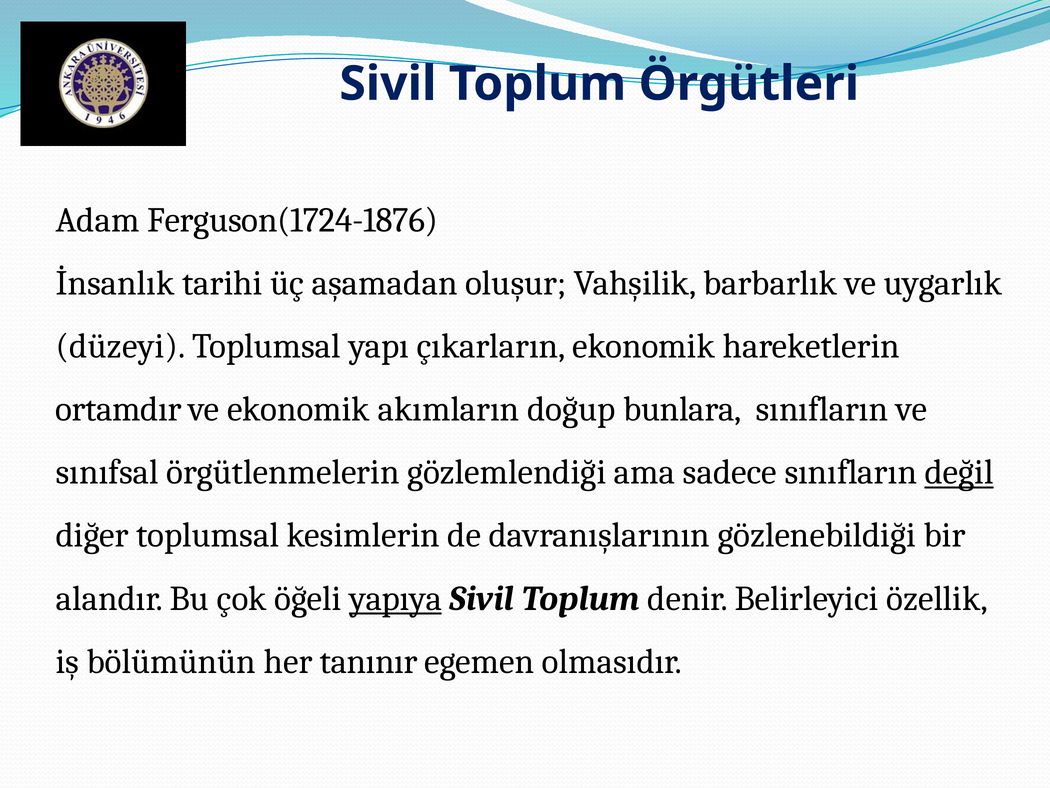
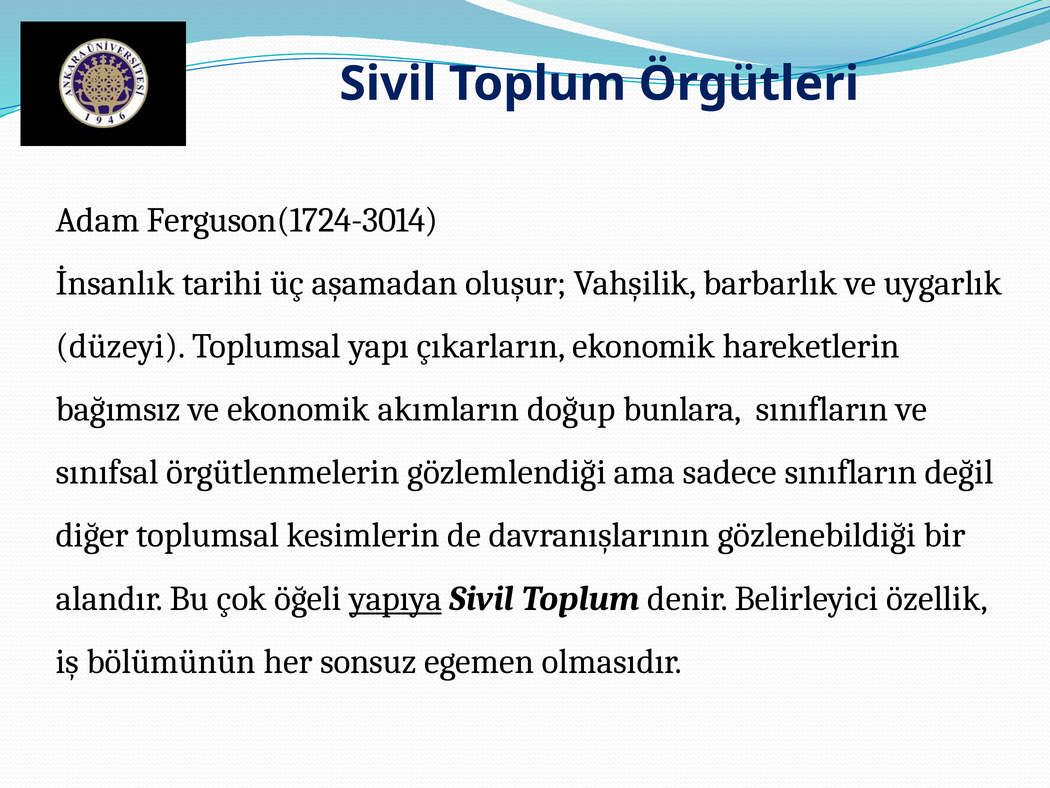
Ferguson(1724-1876: Ferguson(1724-1876 -> Ferguson(1724-3014
ortamdır: ortamdır -> bağımsız
değil underline: present -> none
tanınır: tanınır -> sonsuz
